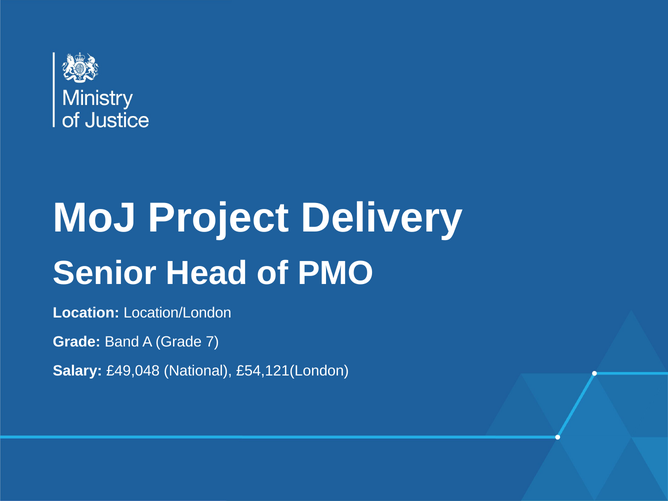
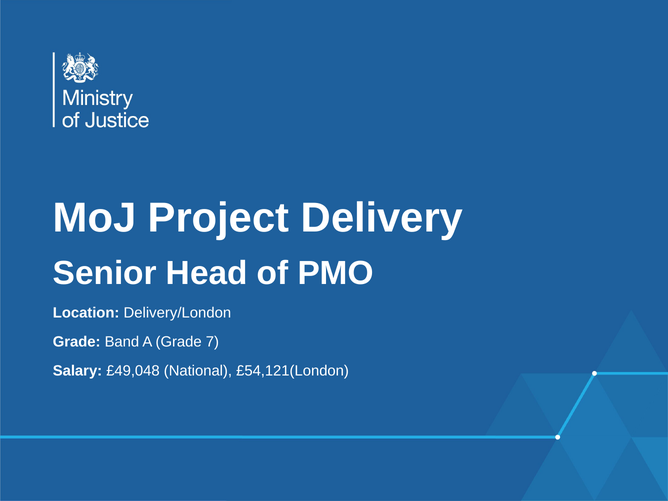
Location/London: Location/London -> Delivery/London
